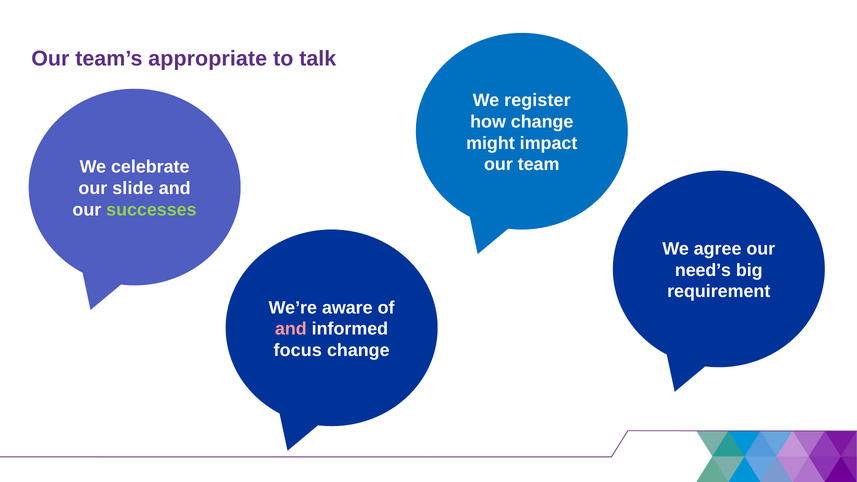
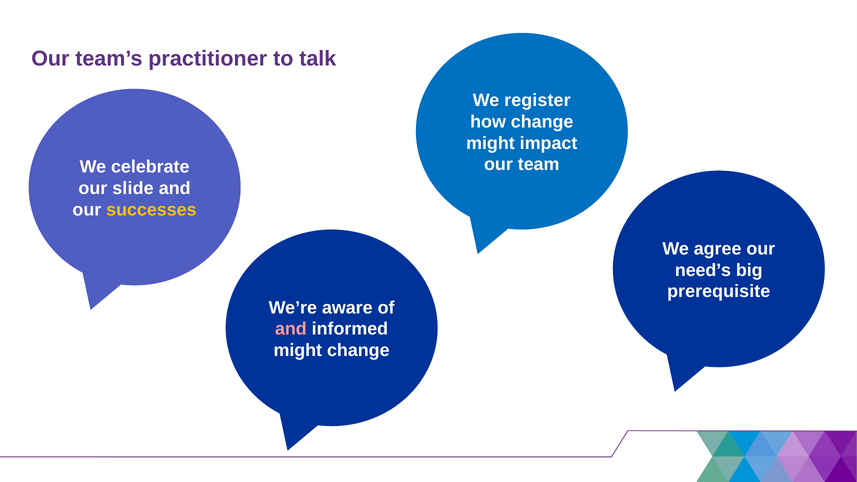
appropriate: appropriate -> practitioner
successes colour: light green -> yellow
requirement: requirement -> prerequisite
focus at (298, 351): focus -> might
